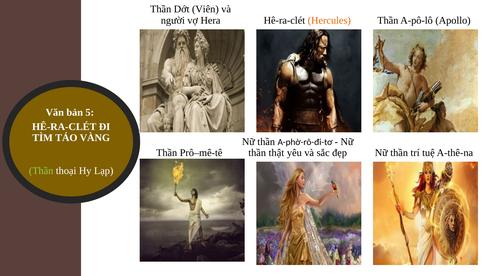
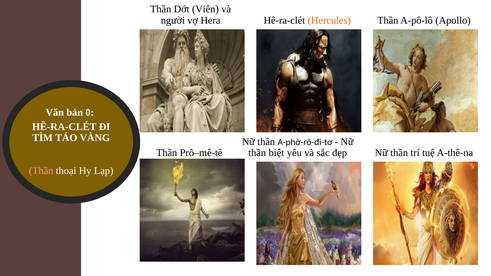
5: 5 -> 0
thật: thật -> biệt
Thần at (41, 171) colour: light green -> pink
